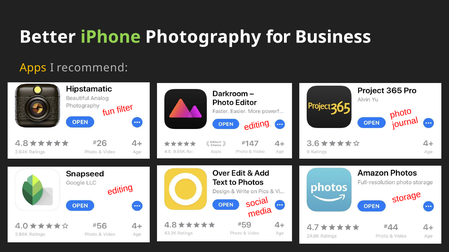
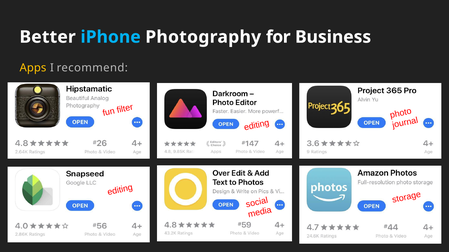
iPhone colour: light green -> light blue
